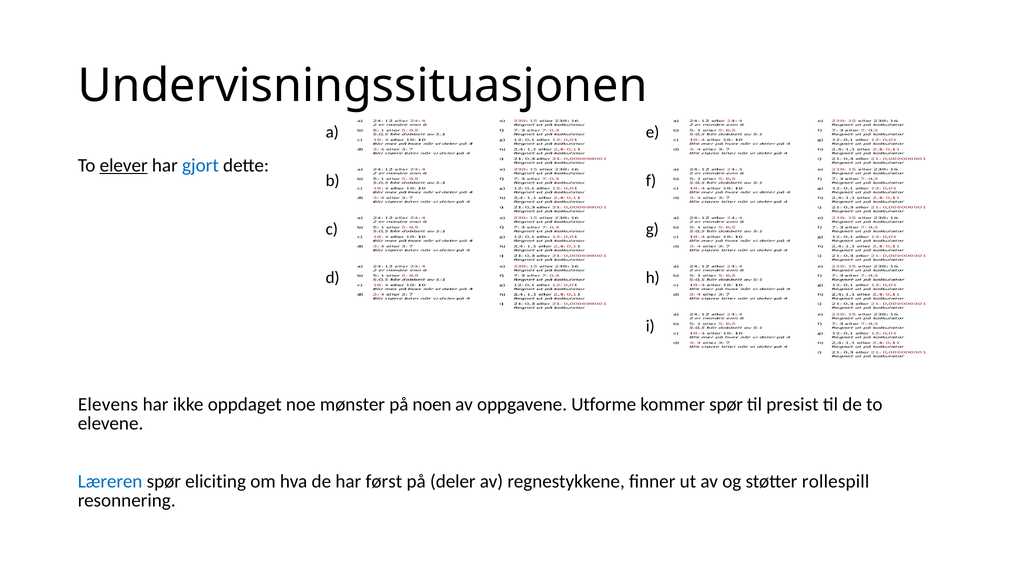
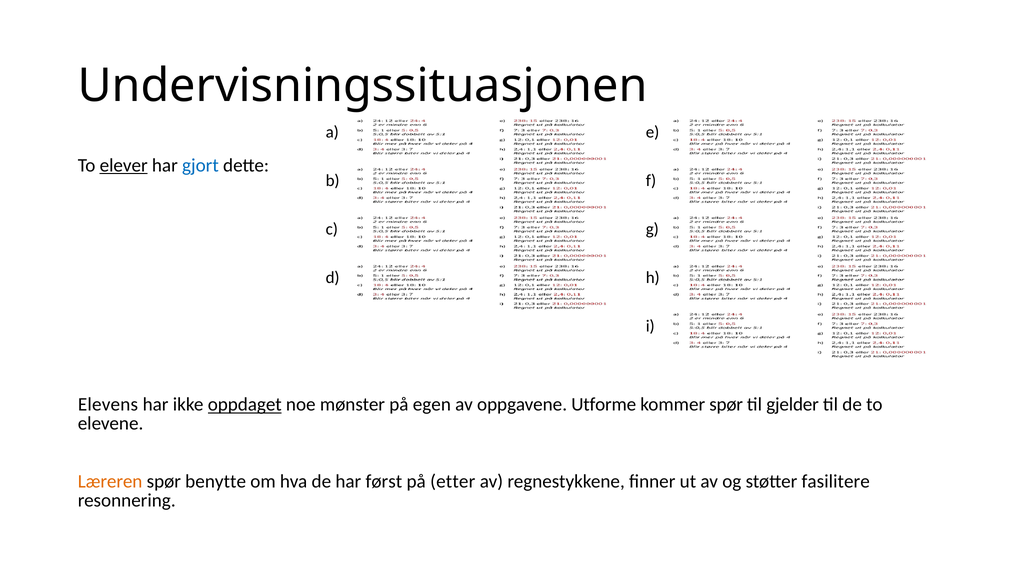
oppdaget underline: none -> present
noen: noen -> egen
presist: presist -> gjelder
Læreren colour: blue -> orange
eliciting: eliciting -> benytte
deler: deler -> etter
rollespill: rollespill -> fasilitere
